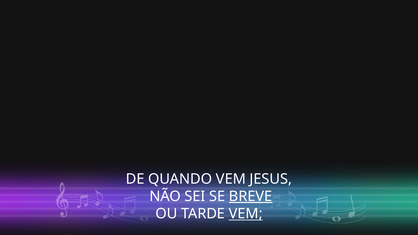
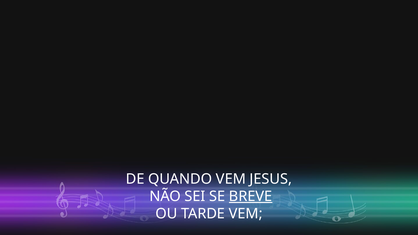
VEM at (246, 214) underline: present -> none
